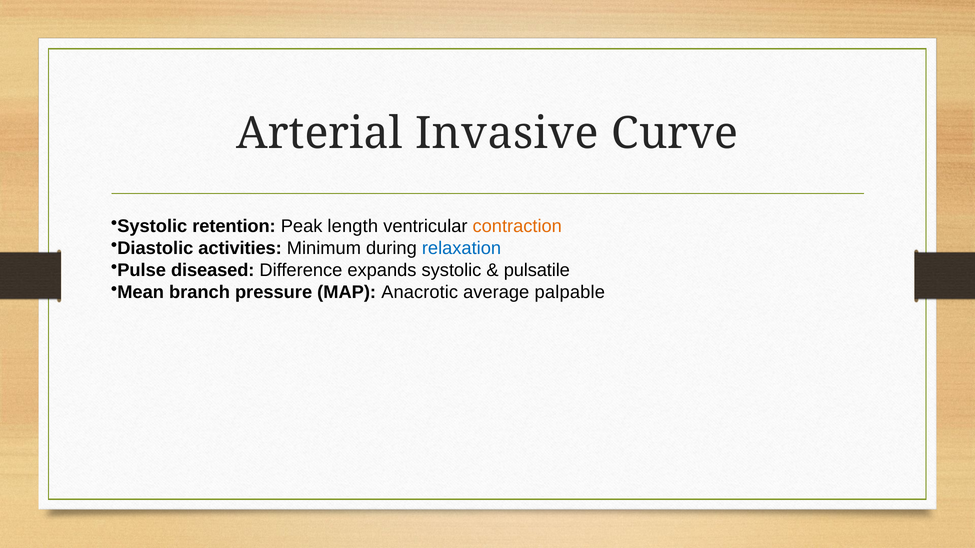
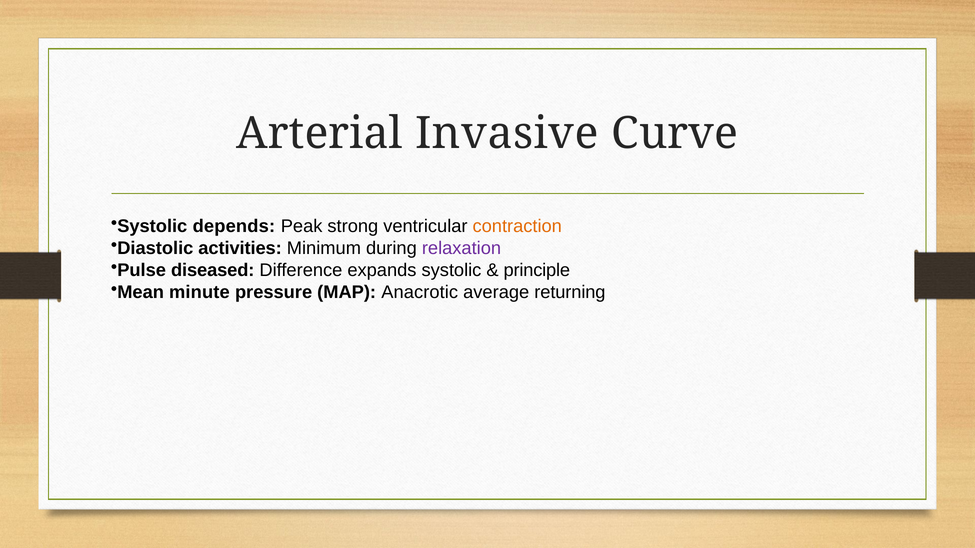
retention: retention -> depends
length: length -> strong
relaxation colour: blue -> purple
pulsatile: pulsatile -> principle
branch: branch -> minute
palpable: palpable -> returning
